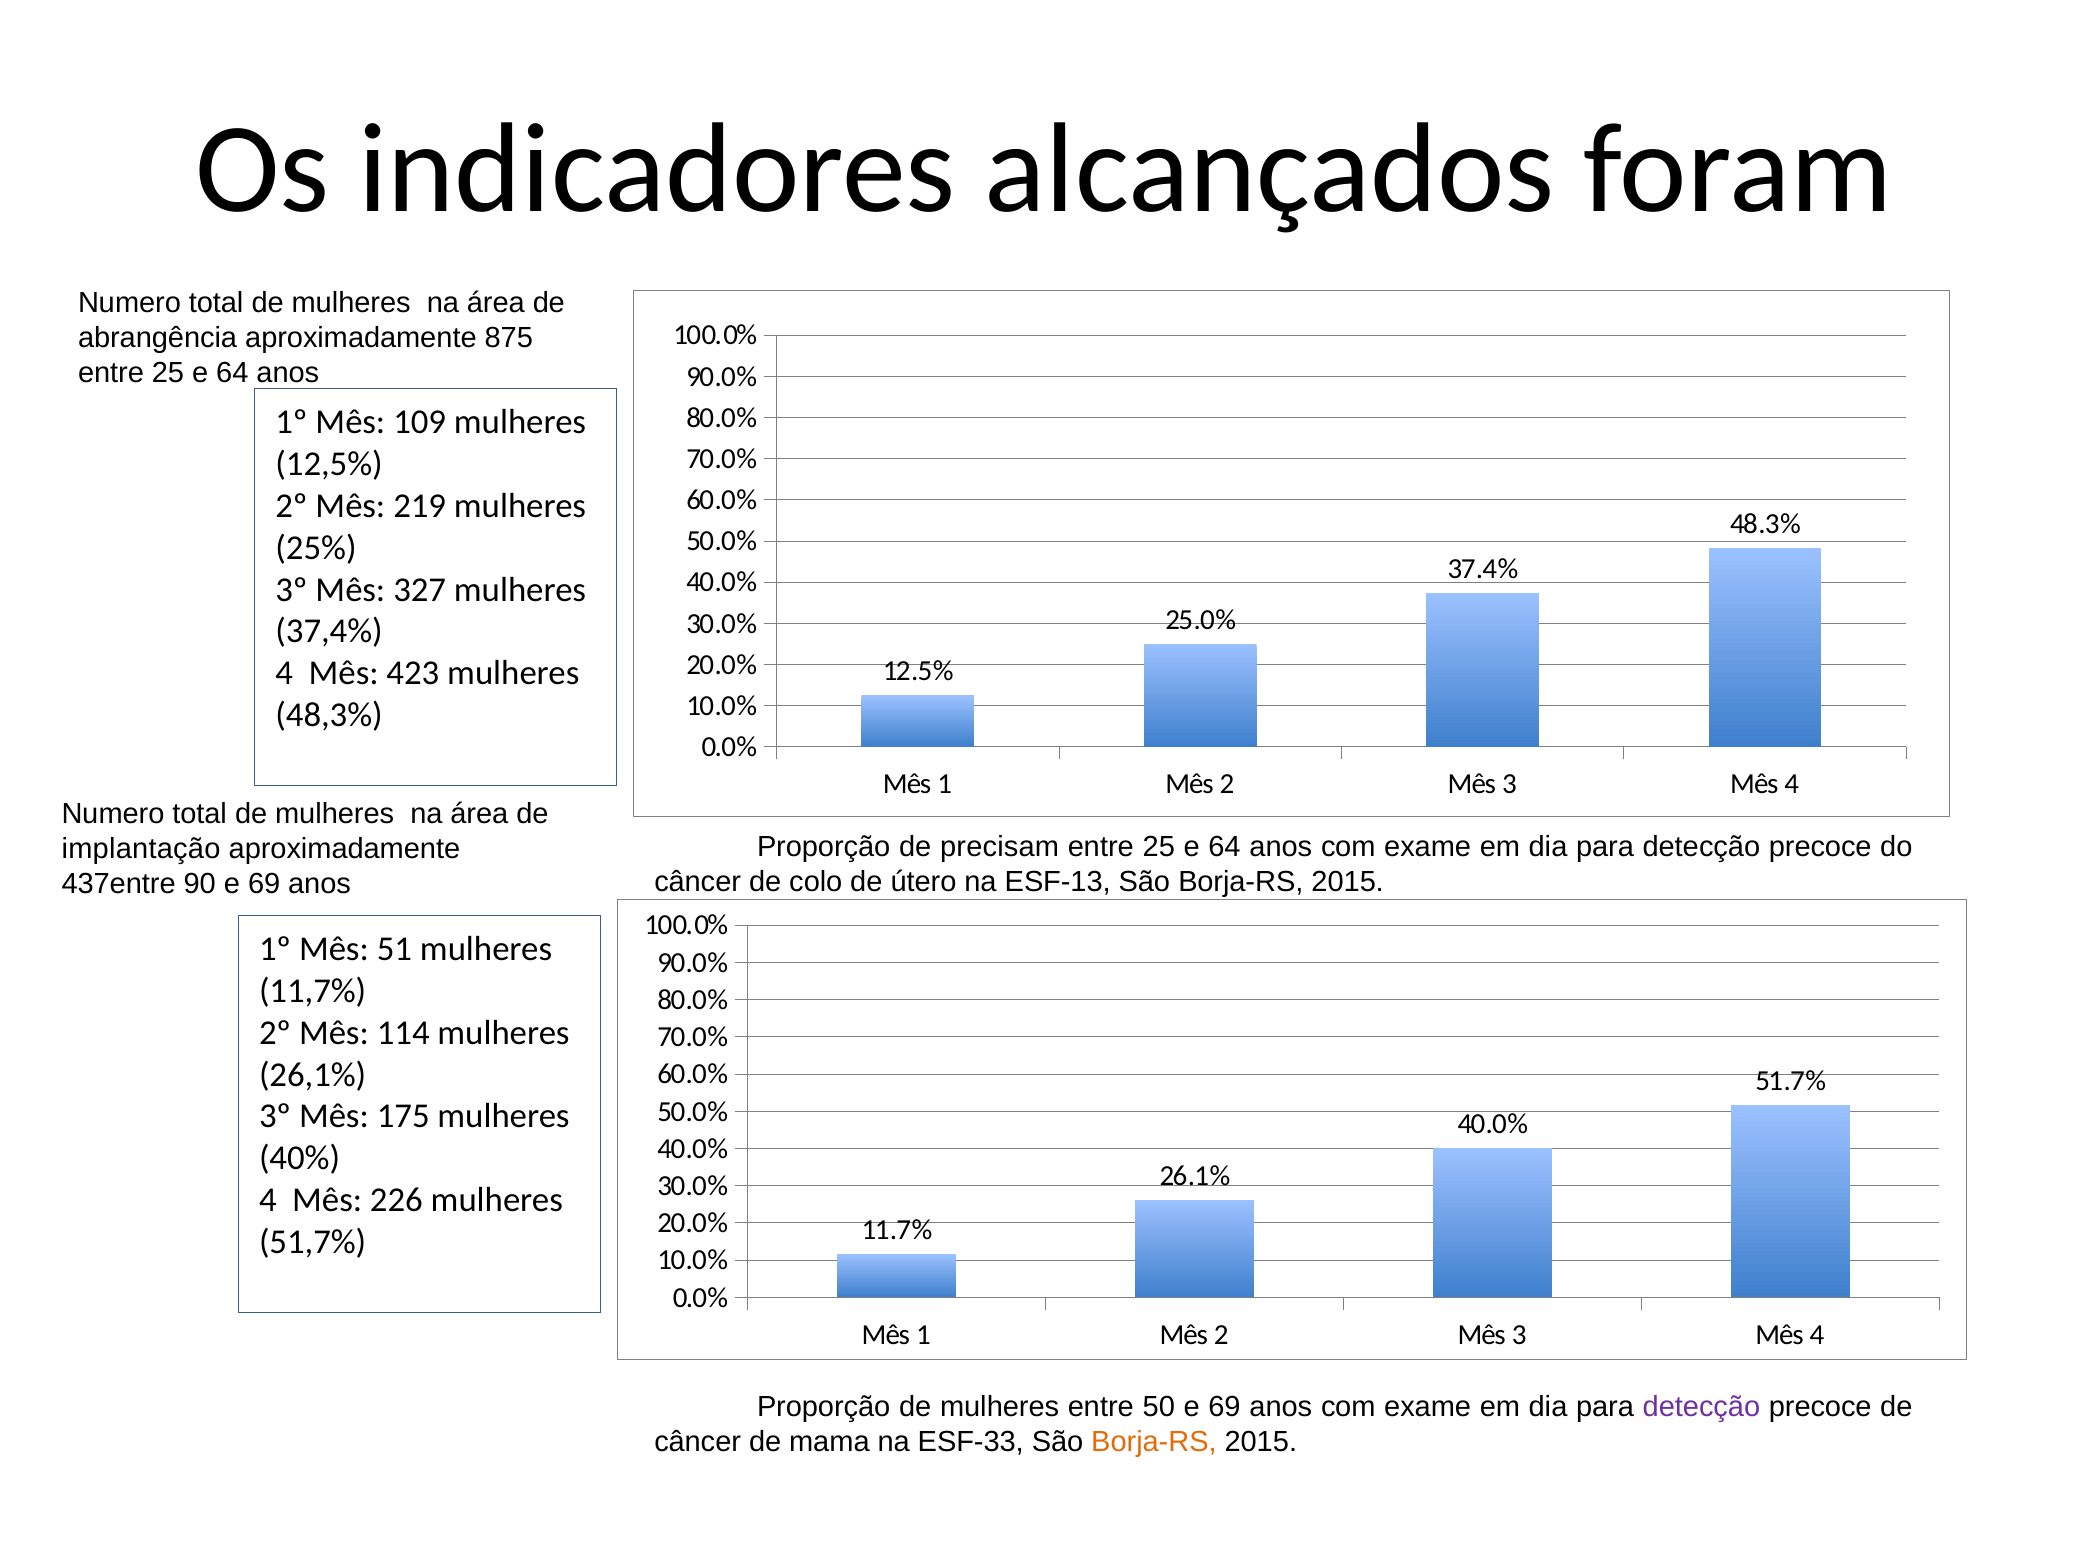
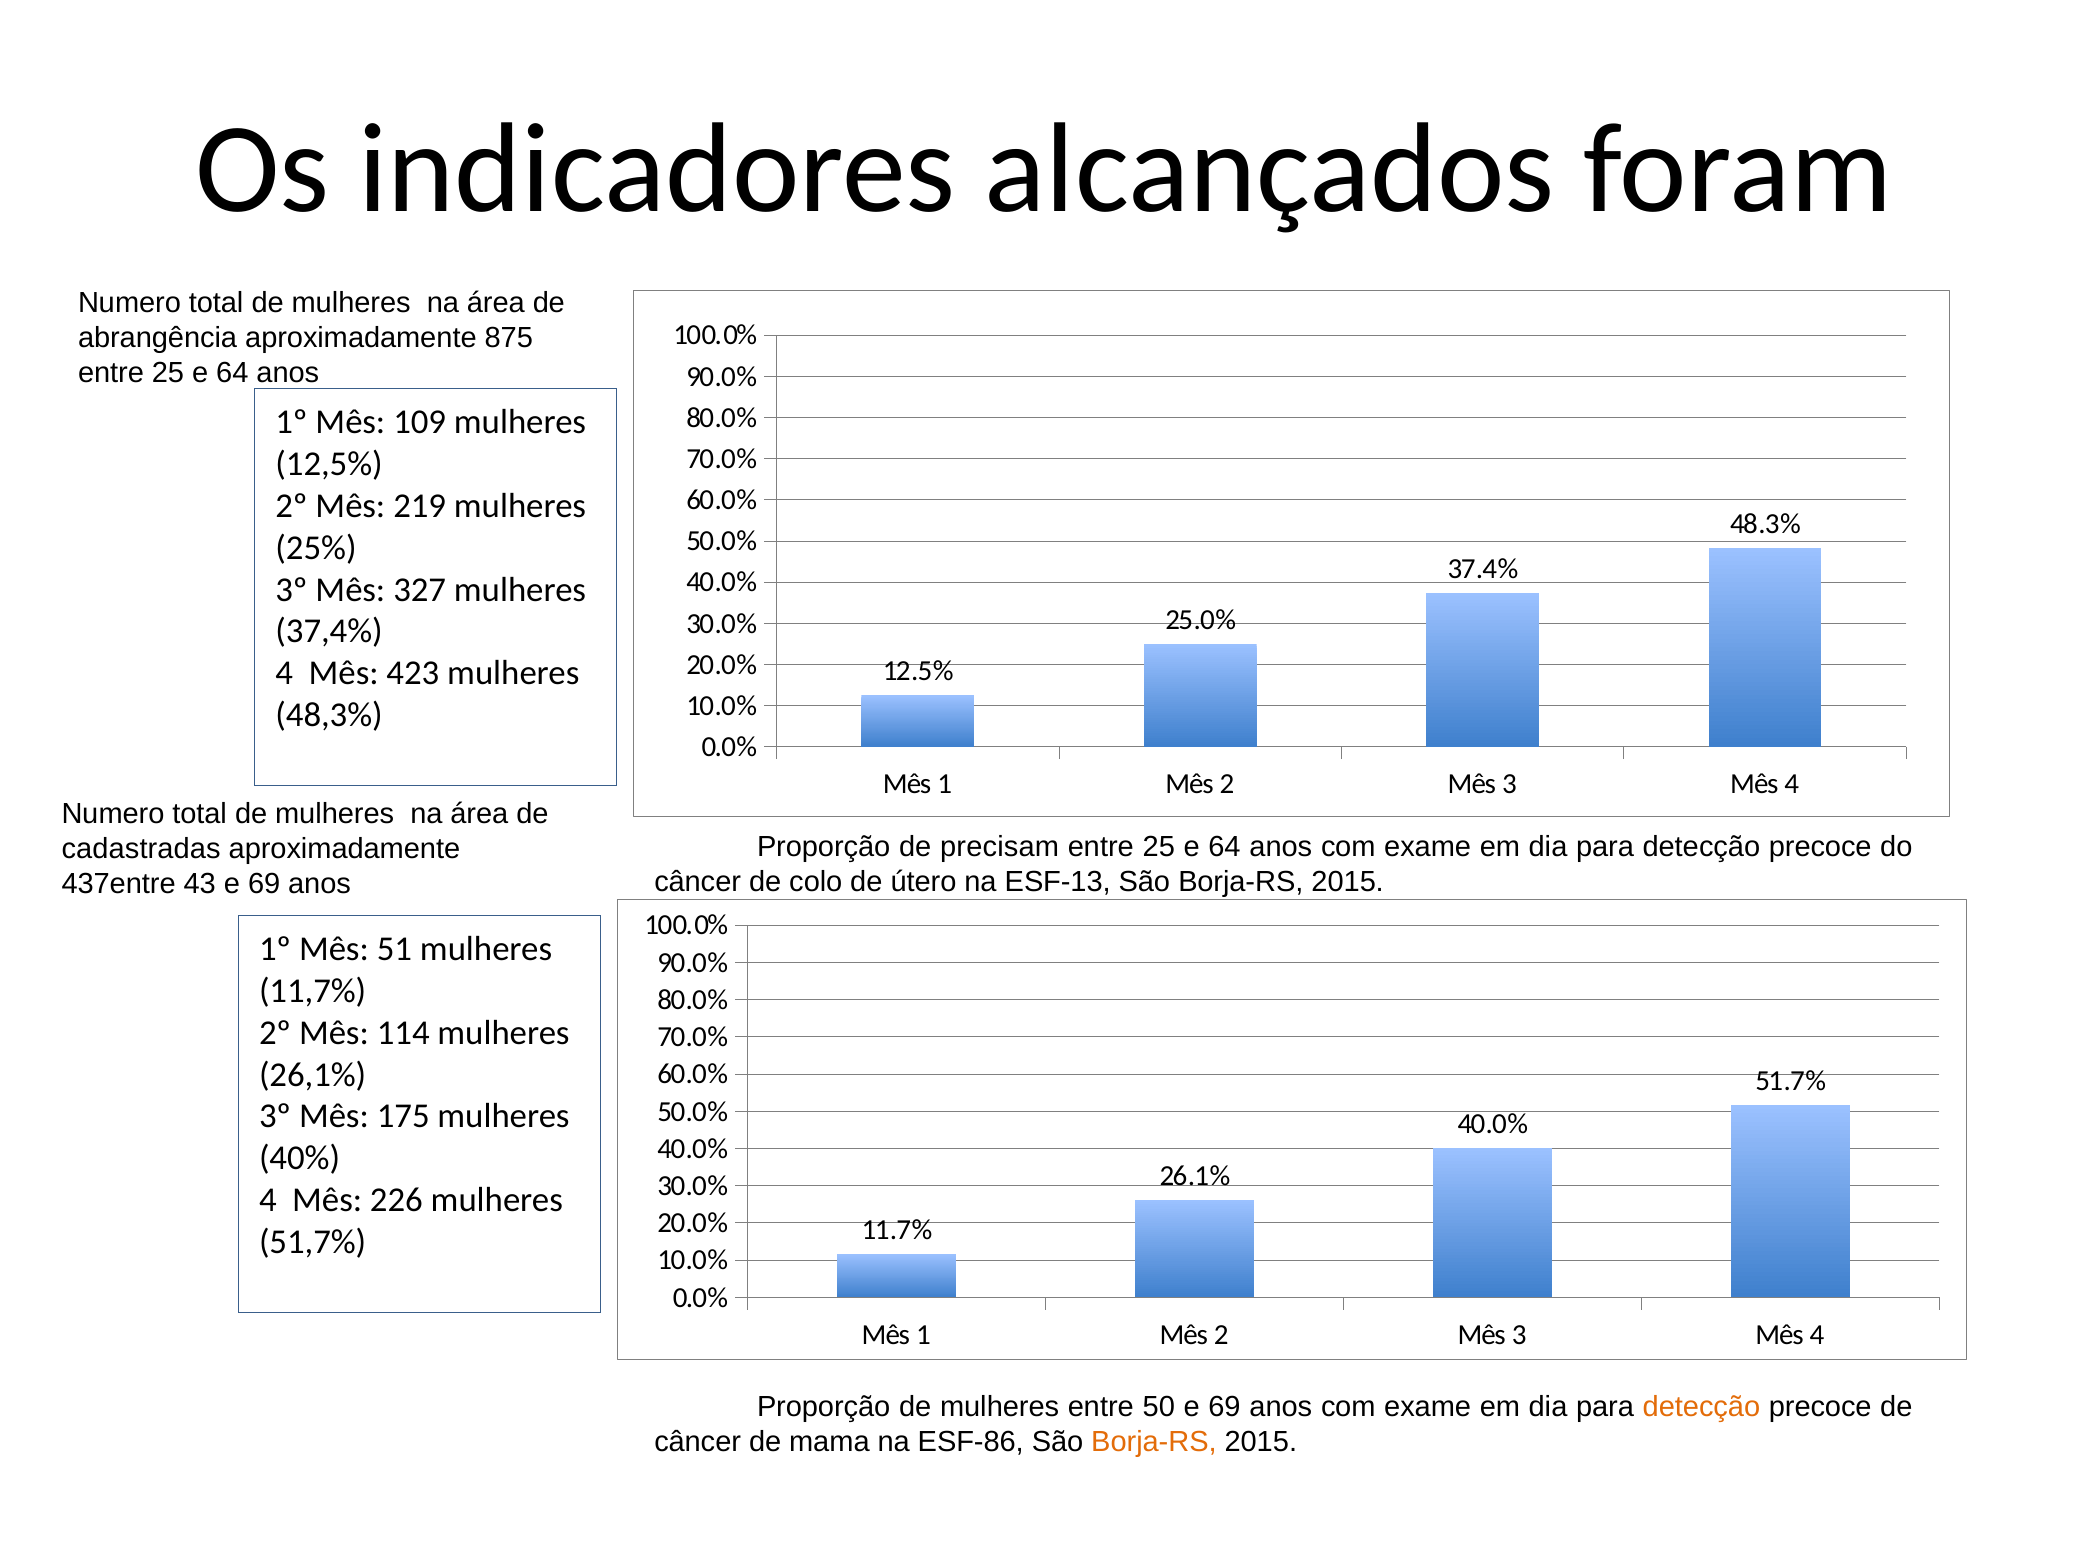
implantação: implantação -> cadastradas
90: 90 -> 43
detecção at (1701, 1407) colour: purple -> orange
ESF-33: ESF-33 -> ESF-86
